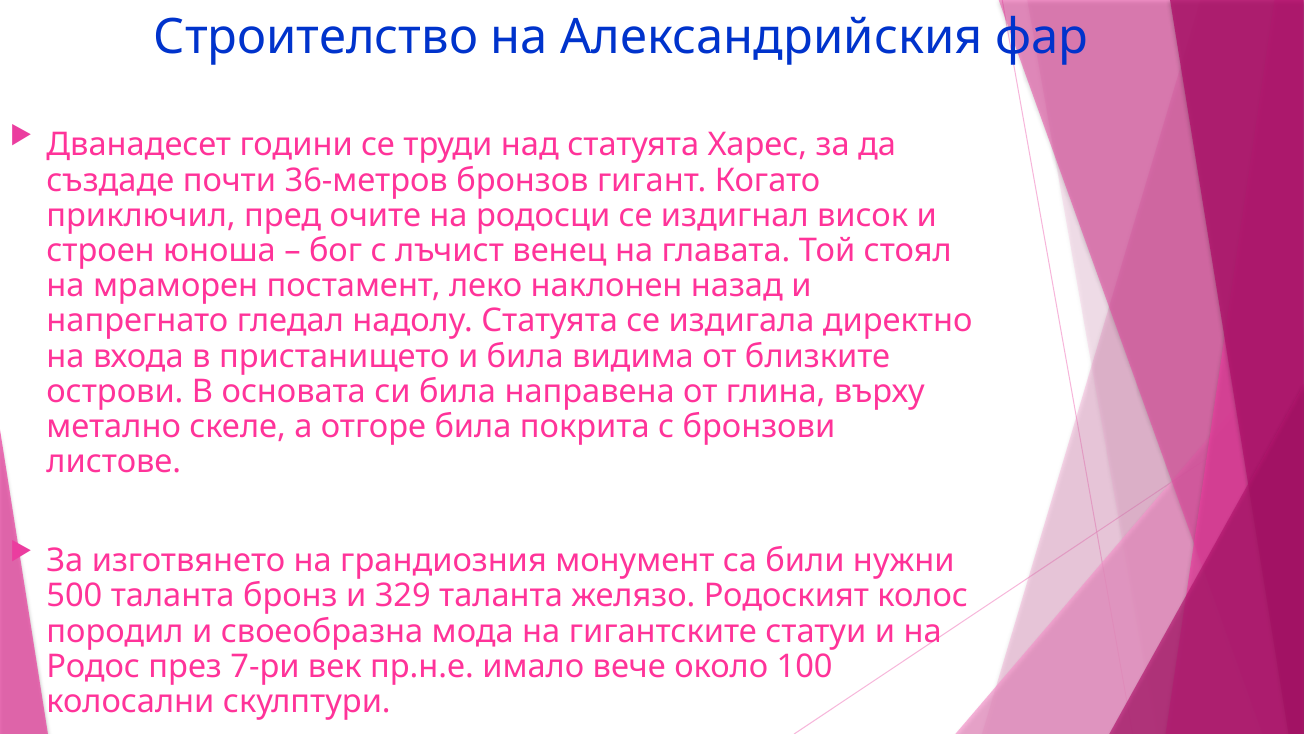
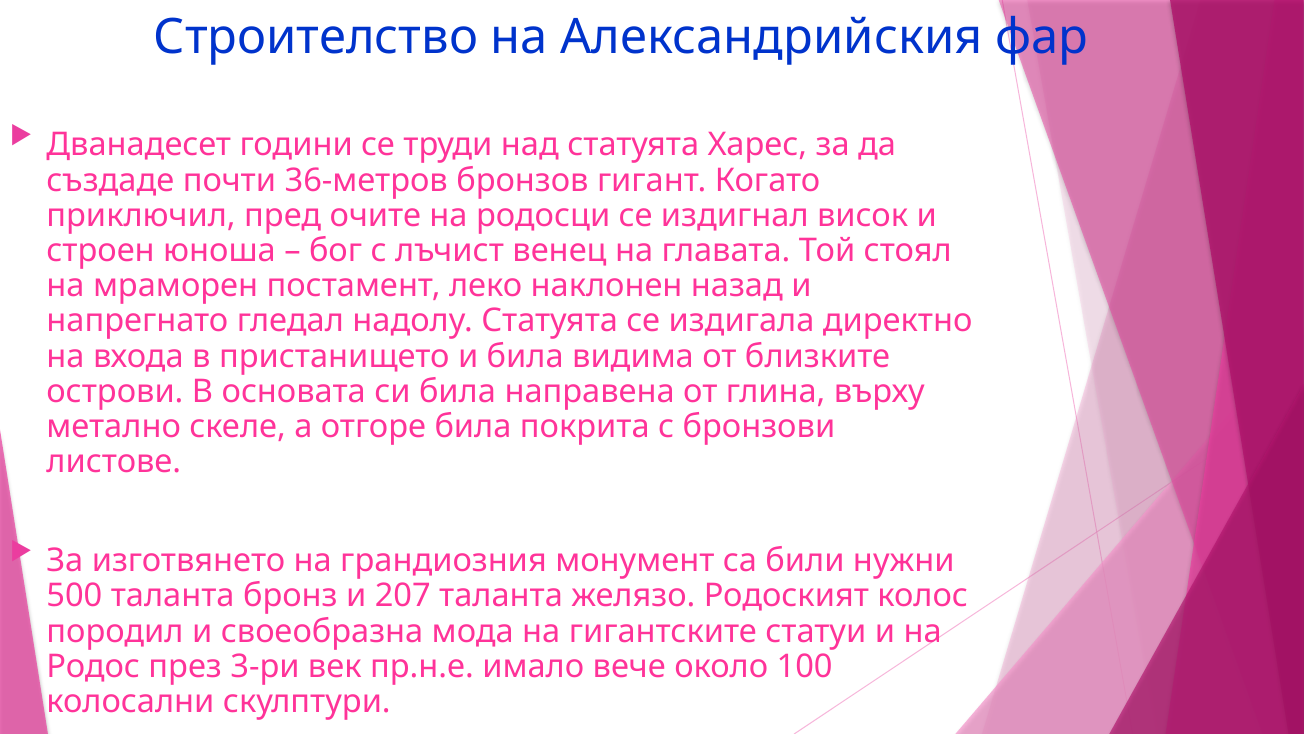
329: 329 -> 207
7-ри: 7-ри -> 3-ри
